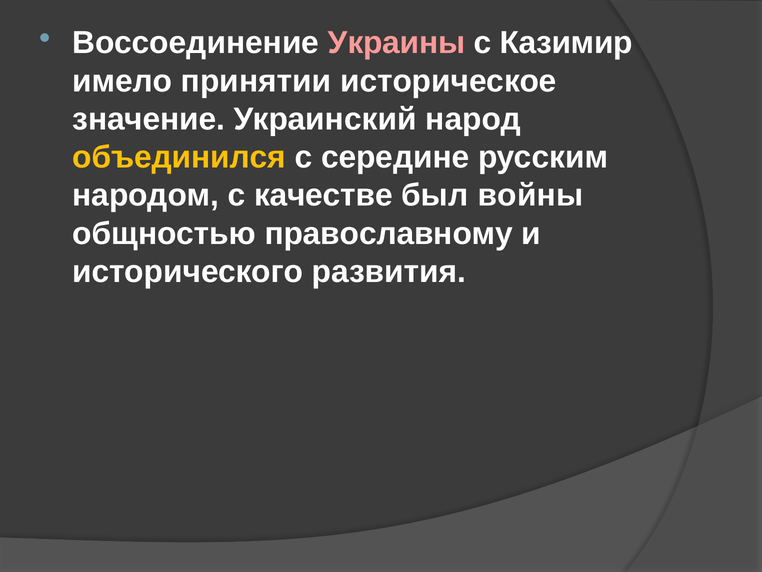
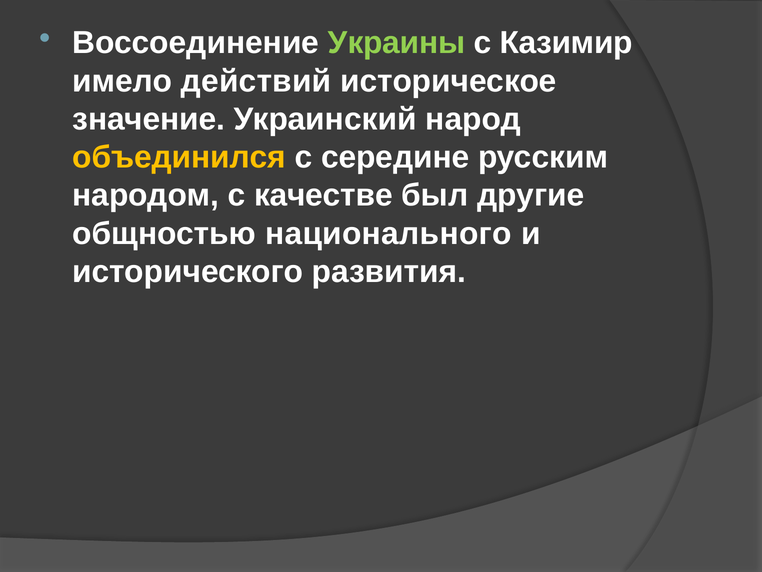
Украины colour: pink -> light green
принятии: принятии -> действий
войны: войны -> другие
православному: православному -> национального
